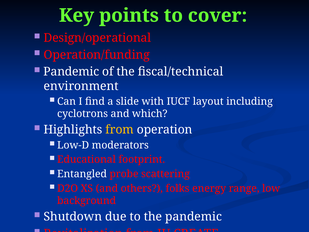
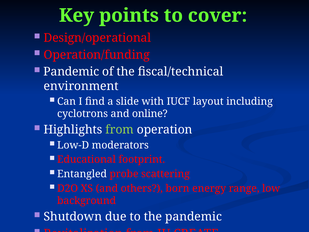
which: which -> online
from at (120, 130) colour: yellow -> light green
folks: folks -> born
